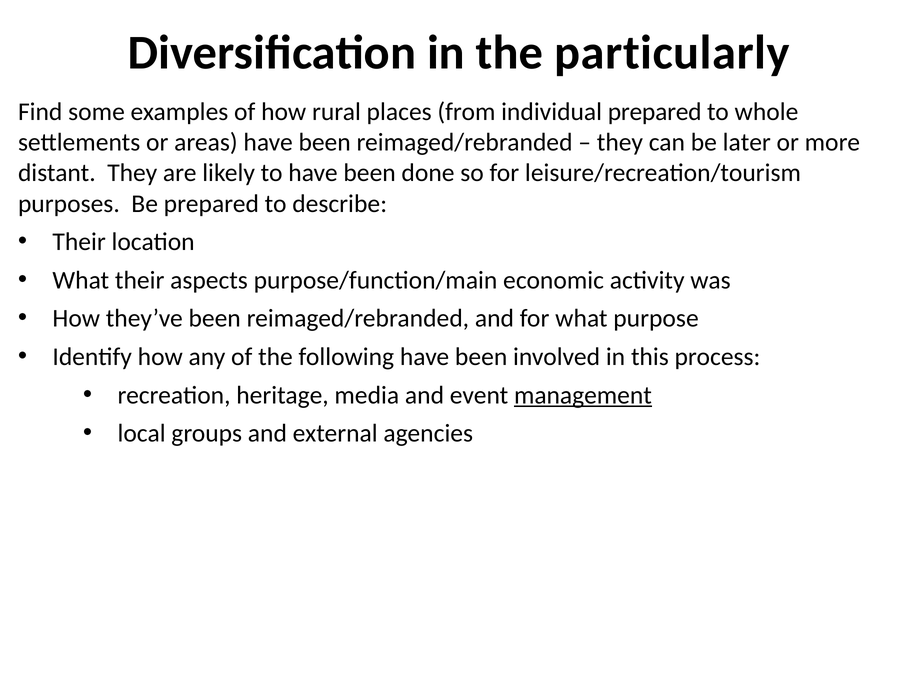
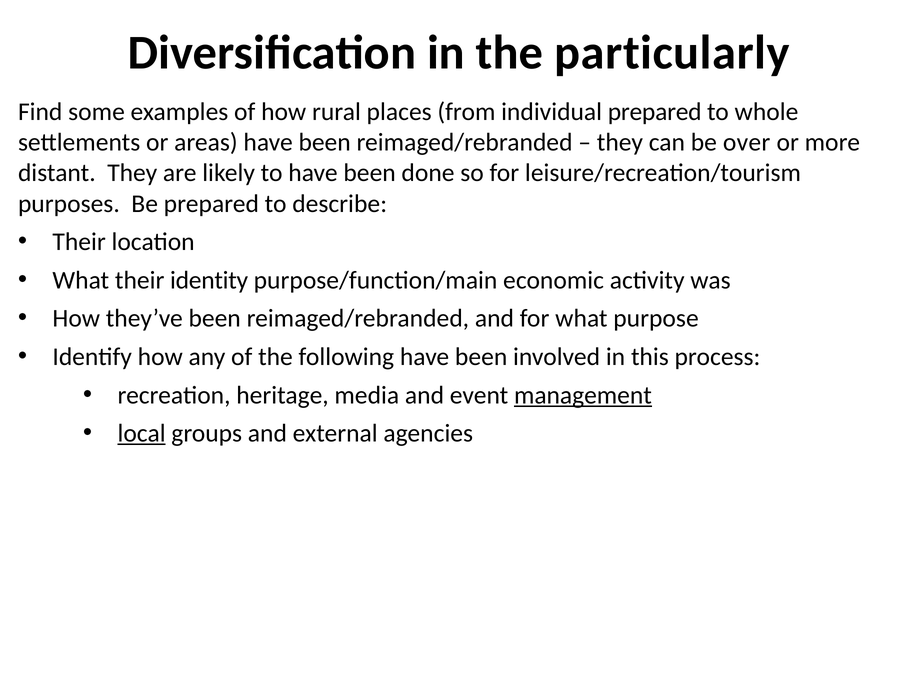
later: later -> over
aspects: aspects -> identity
local underline: none -> present
